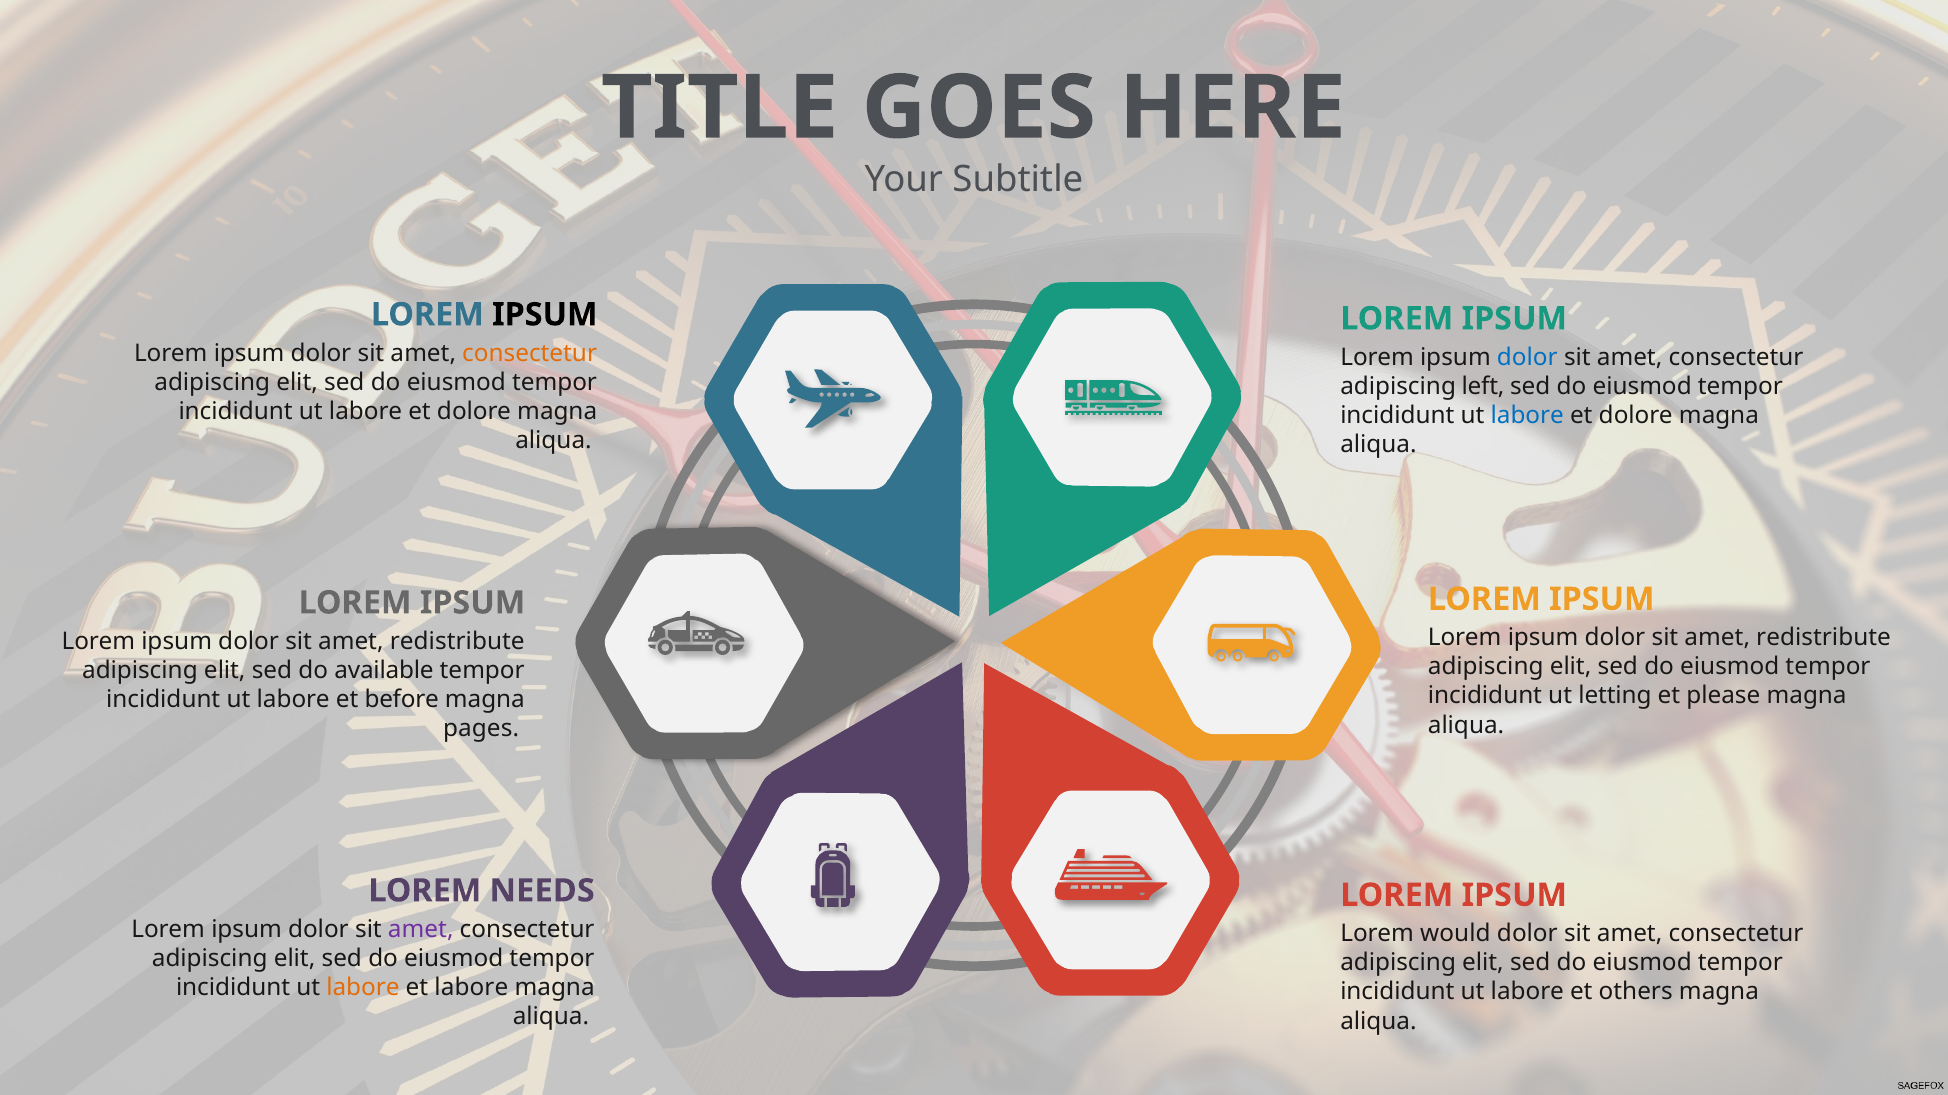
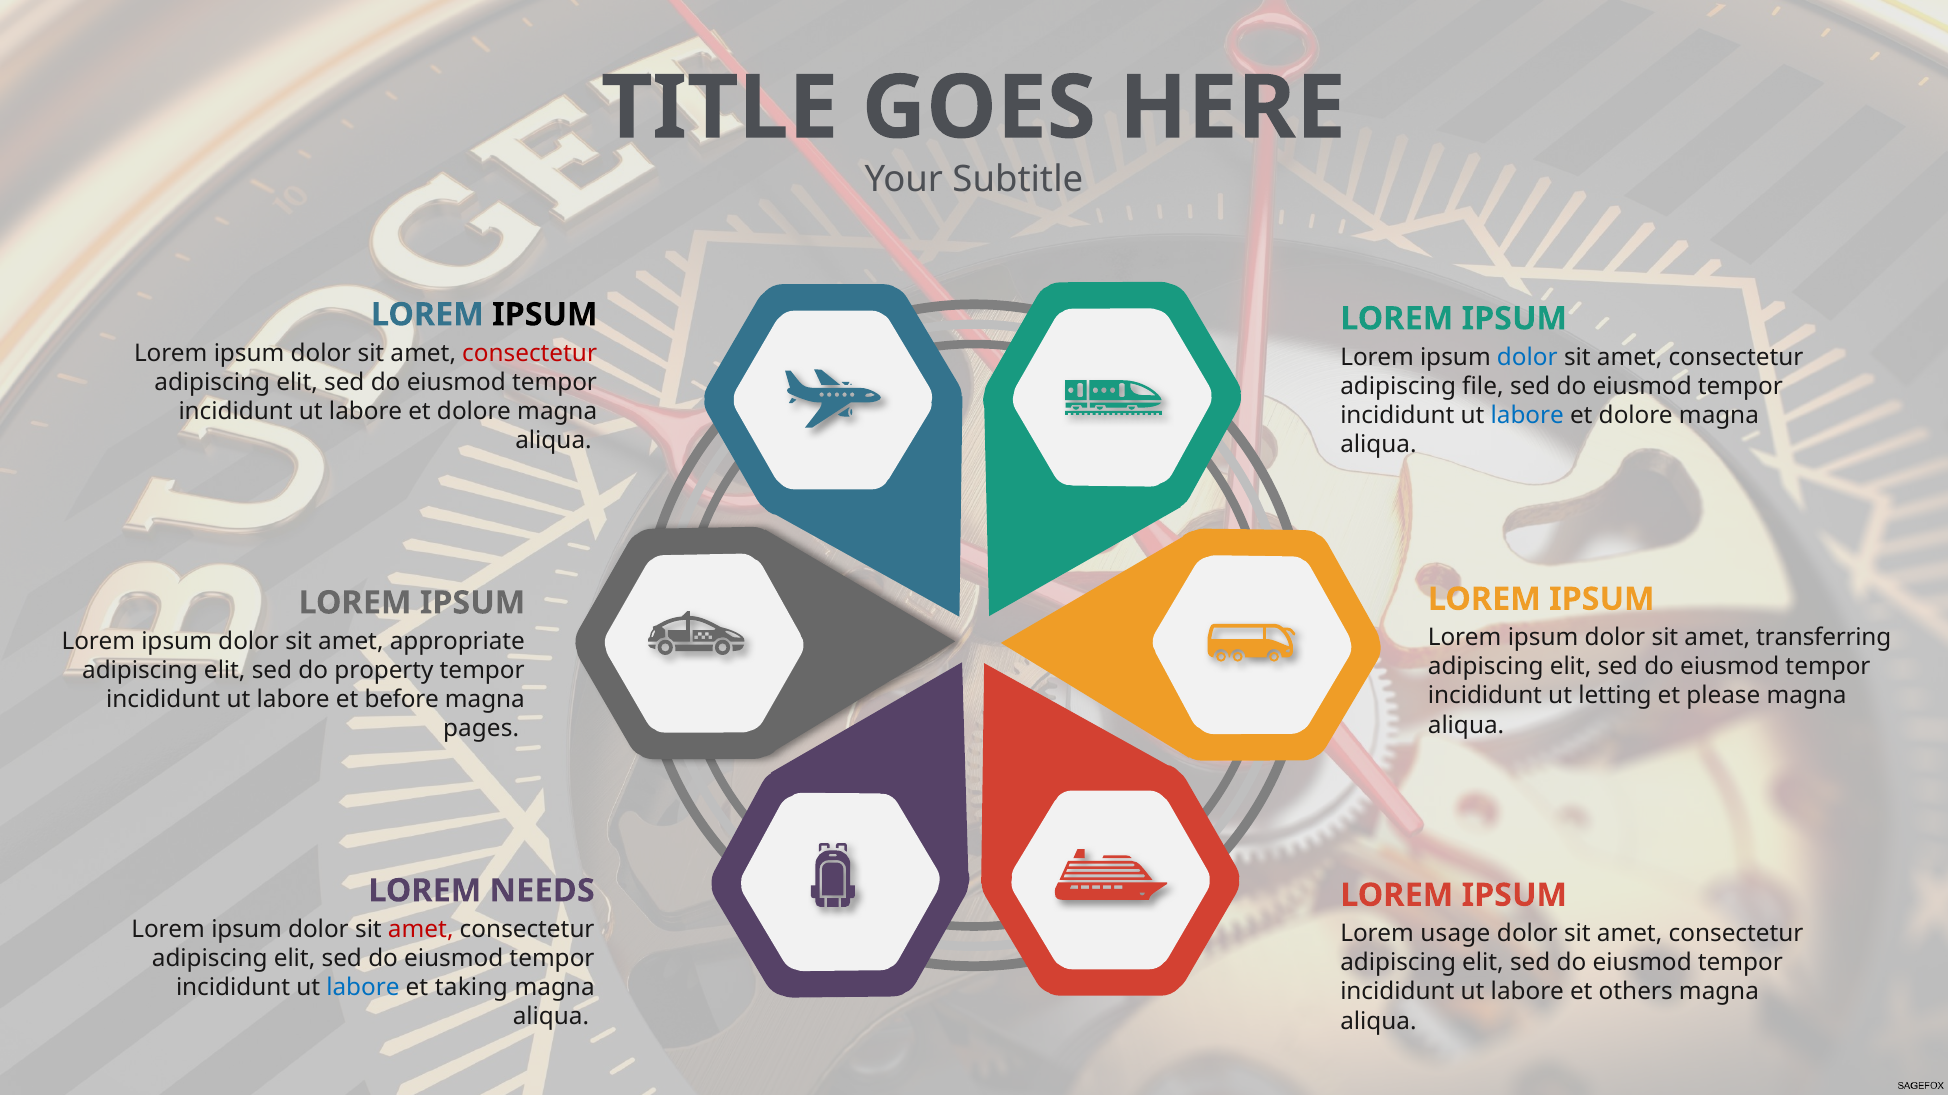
consectetur at (530, 353) colour: orange -> red
left: left -> file
redistribute at (1824, 638): redistribute -> transferring
redistribute at (457, 642): redistribute -> appropriate
available: available -> property
amet at (421, 930) colour: purple -> red
would: would -> usage
labore at (363, 988) colour: orange -> blue
et labore: labore -> taking
